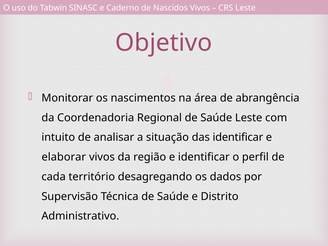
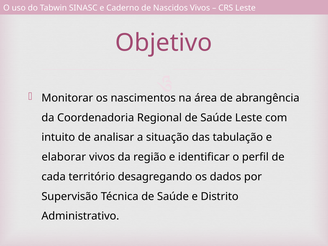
das identificar: identificar -> tabulação
